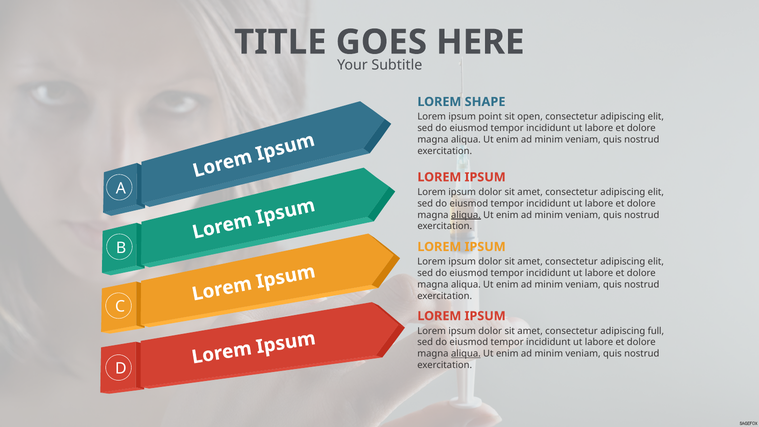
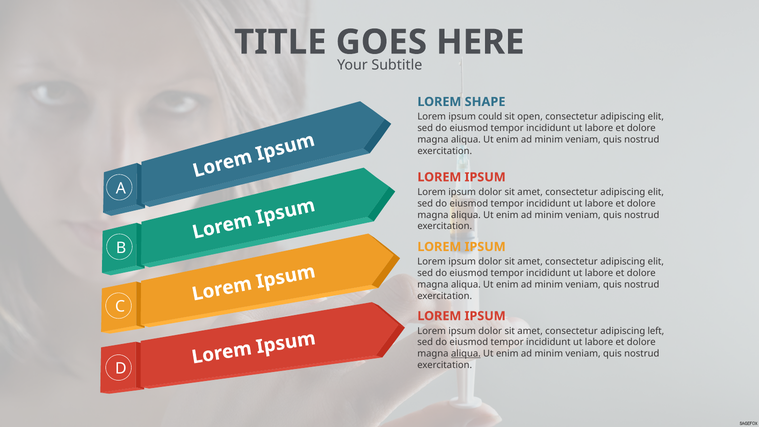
point: point -> could
aliqua at (466, 215) underline: present -> none
full: full -> left
